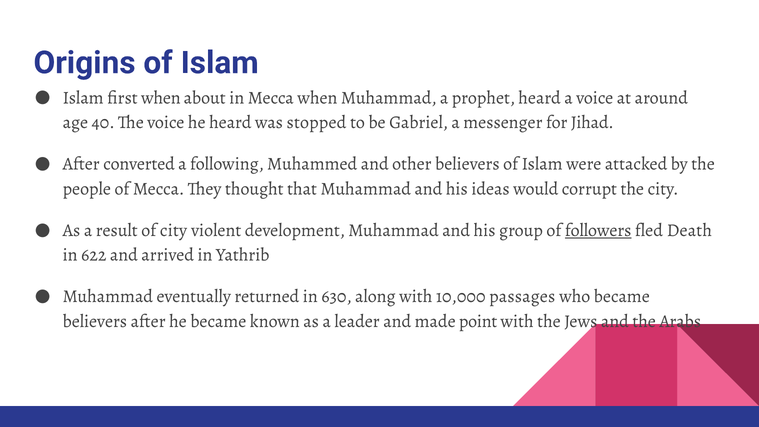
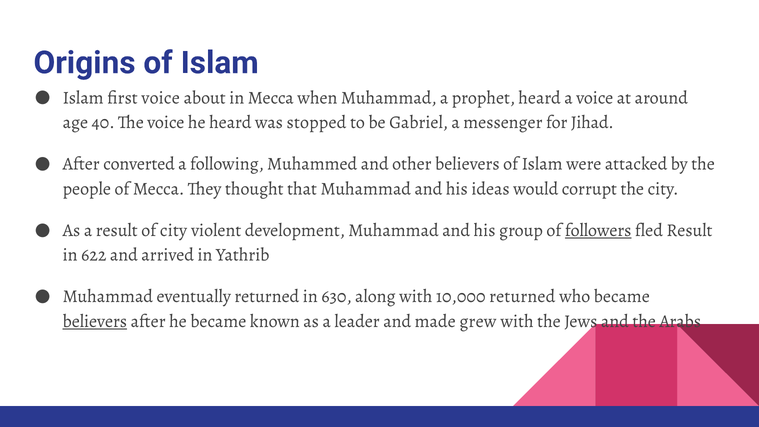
first when: when -> voice
fled Death: Death -> Result
10,000 passages: passages -> returned
believers at (95, 321) underline: none -> present
point: point -> grew
